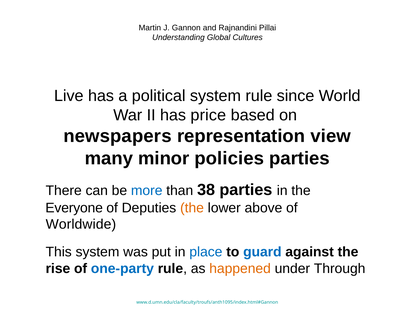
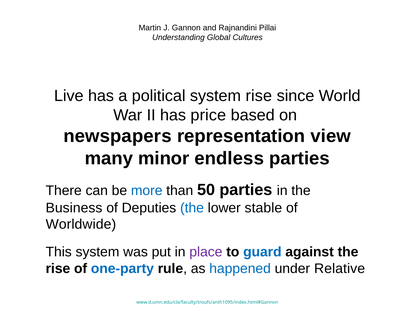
system rule: rule -> rise
policies: policies -> endless
38: 38 -> 50
Everyone: Everyone -> Business
the at (192, 208) colour: orange -> blue
above: above -> stable
place colour: blue -> purple
happened colour: orange -> blue
Through: Through -> Relative
